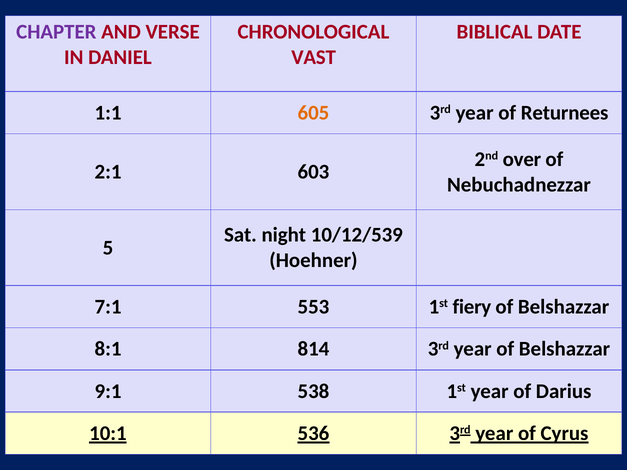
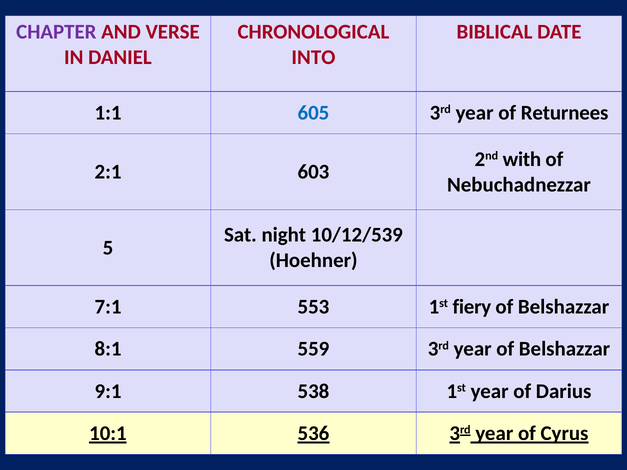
VAST: VAST -> INTO
605 colour: orange -> blue
over: over -> with
814: 814 -> 559
